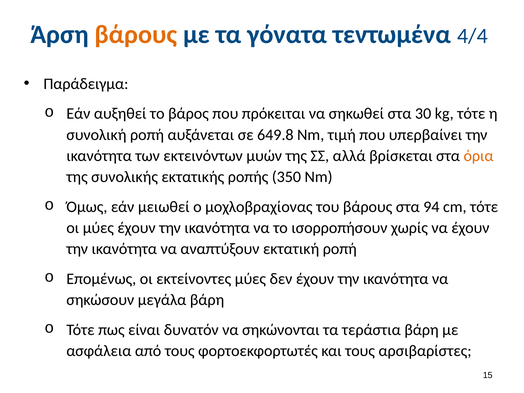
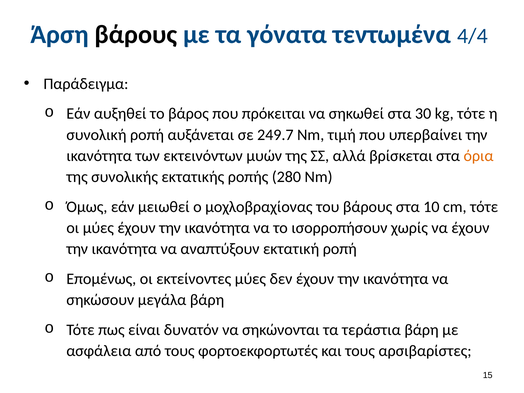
βάρους at (136, 35) colour: orange -> black
649.8: 649.8 -> 249.7
350: 350 -> 280
94: 94 -> 10
